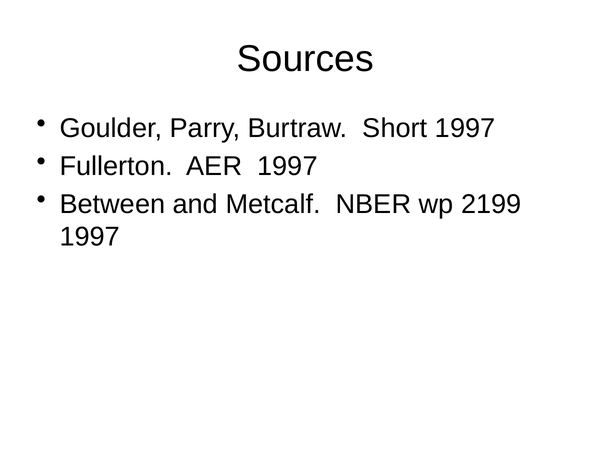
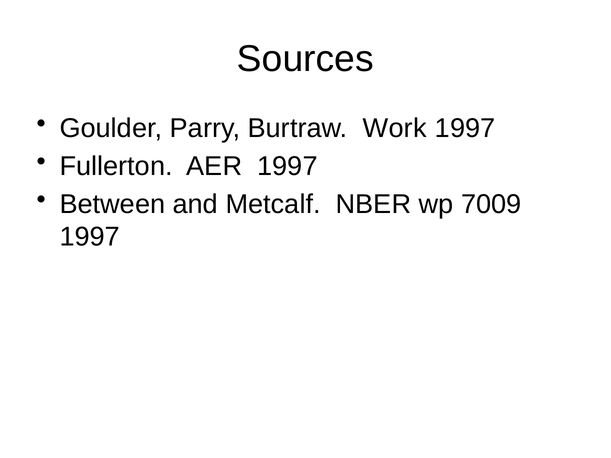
Short: Short -> Work
2199: 2199 -> 7009
